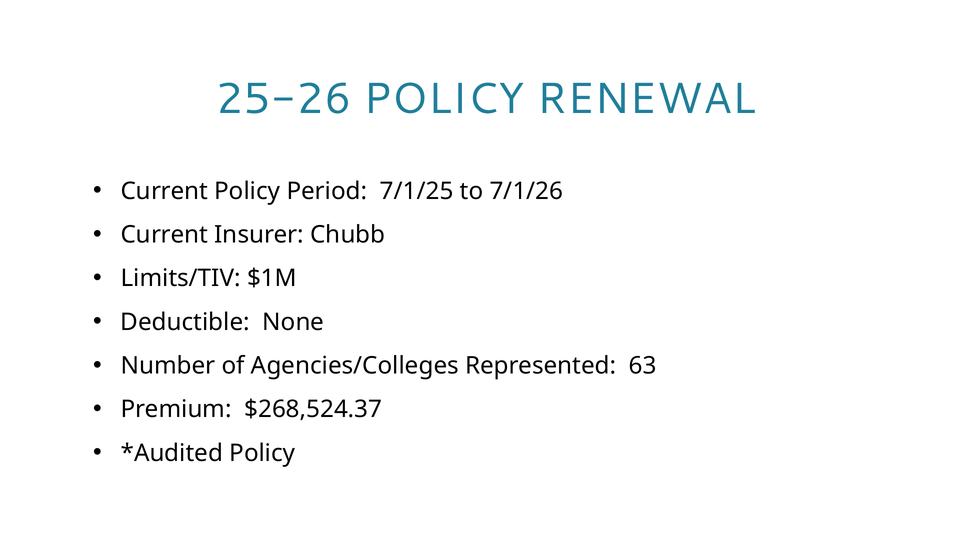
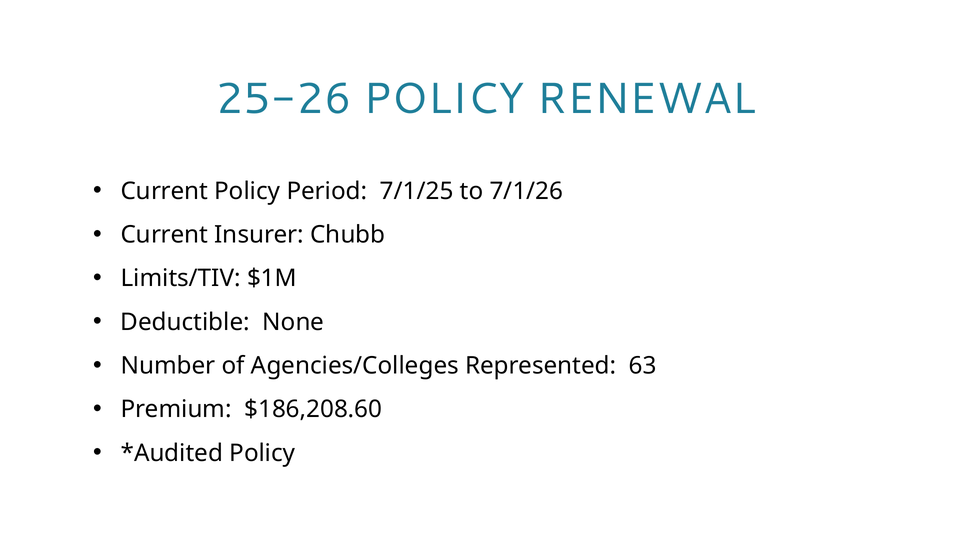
$268,524.37: $268,524.37 -> $186,208.60
